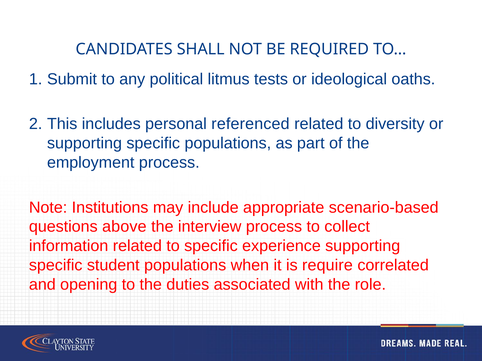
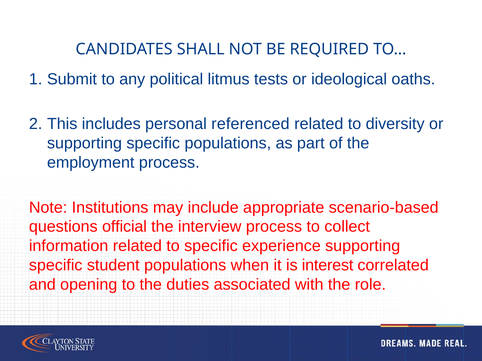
above: above -> official
require: require -> interest
